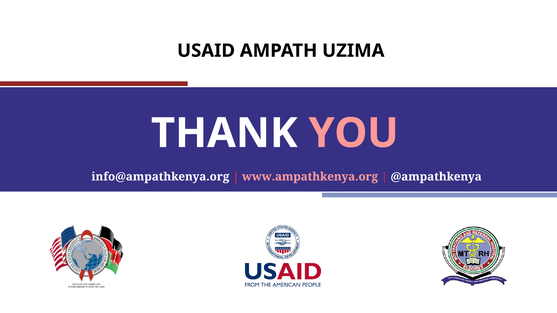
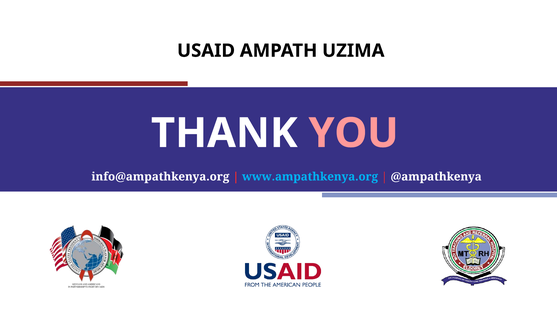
www.ampathkenya.org colour: pink -> light blue
